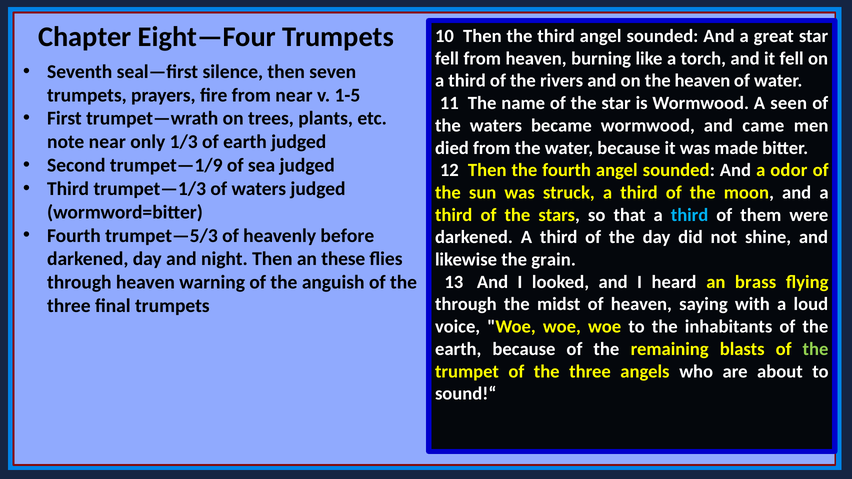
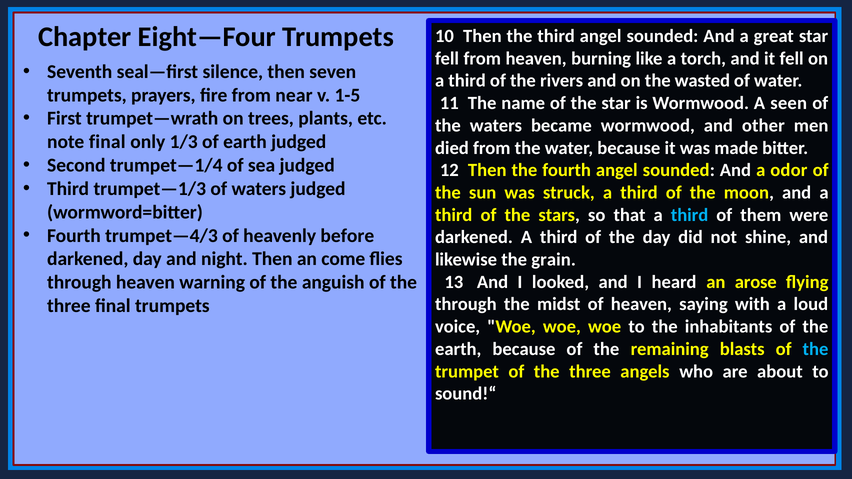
the heaven: heaven -> wasted
came: came -> other
note near: near -> final
trumpet—1/9: trumpet—1/9 -> trumpet—1/4
trumpet—5/3: trumpet—5/3 -> trumpet—4/3
these: these -> come
brass: brass -> arose
the at (816, 349) colour: light green -> light blue
